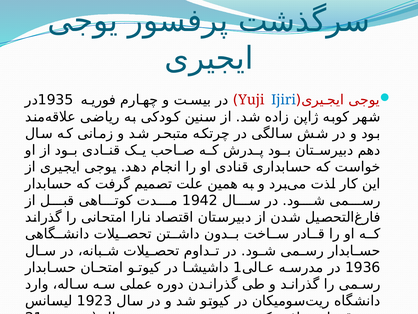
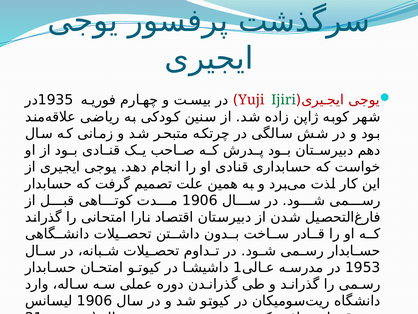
Ijiri colour: blue -> green
1942 at (200, 200): 1942 -> 1906
1936: 1936 -> 1953
1923 at (95, 301): 1923 -> 1906
